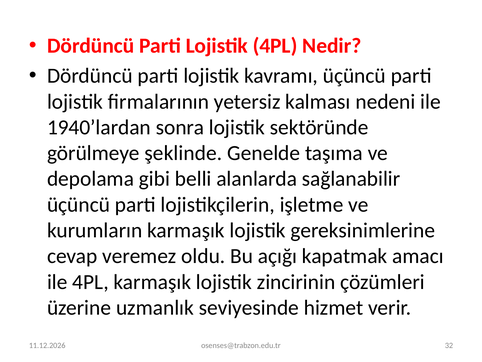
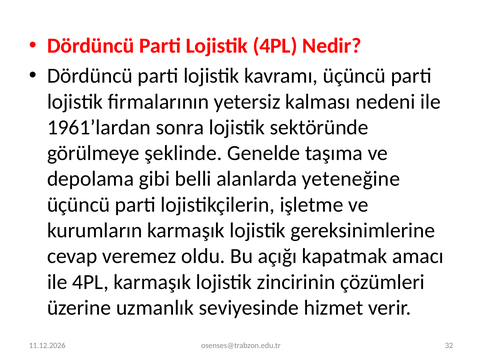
1940’lardan: 1940’lardan -> 1961’lardan
sağlanabilir: sağlanabilir -> yeteneğine
